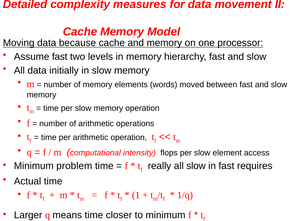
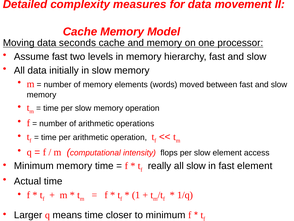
because: because -> seconds
Minimum problem: problem -> memory
fast requires: requires -> element
